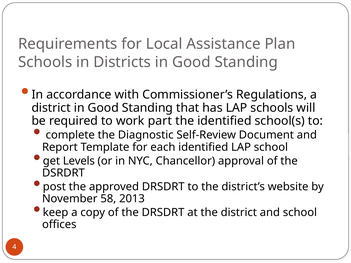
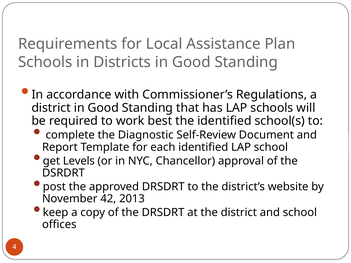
part: part -> best
58: 58 -> 42
